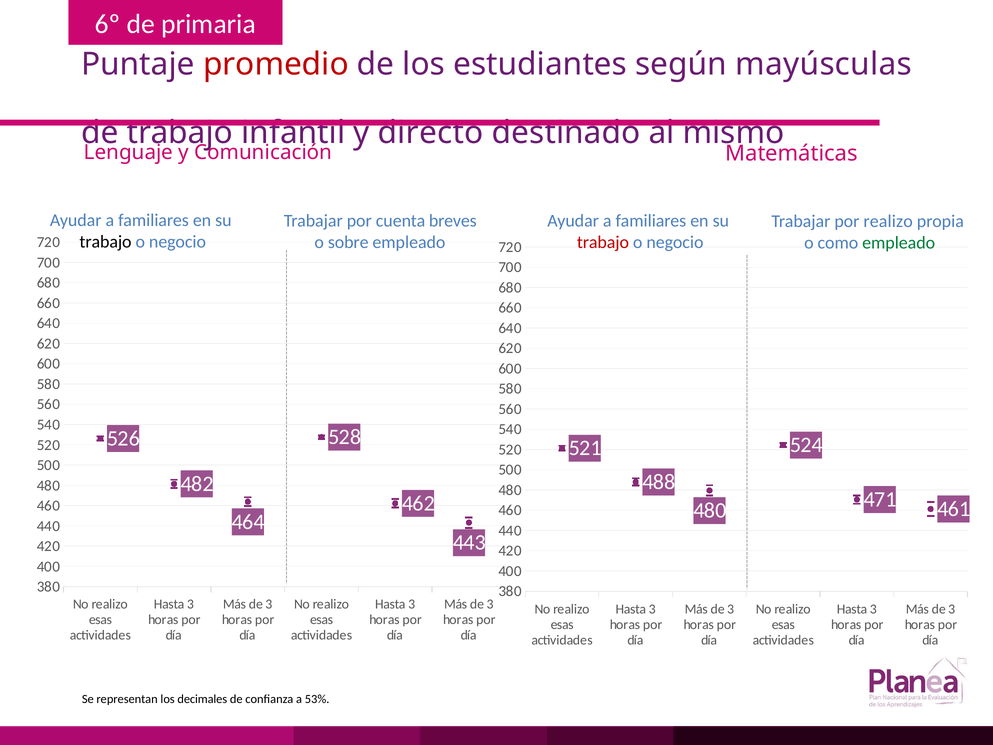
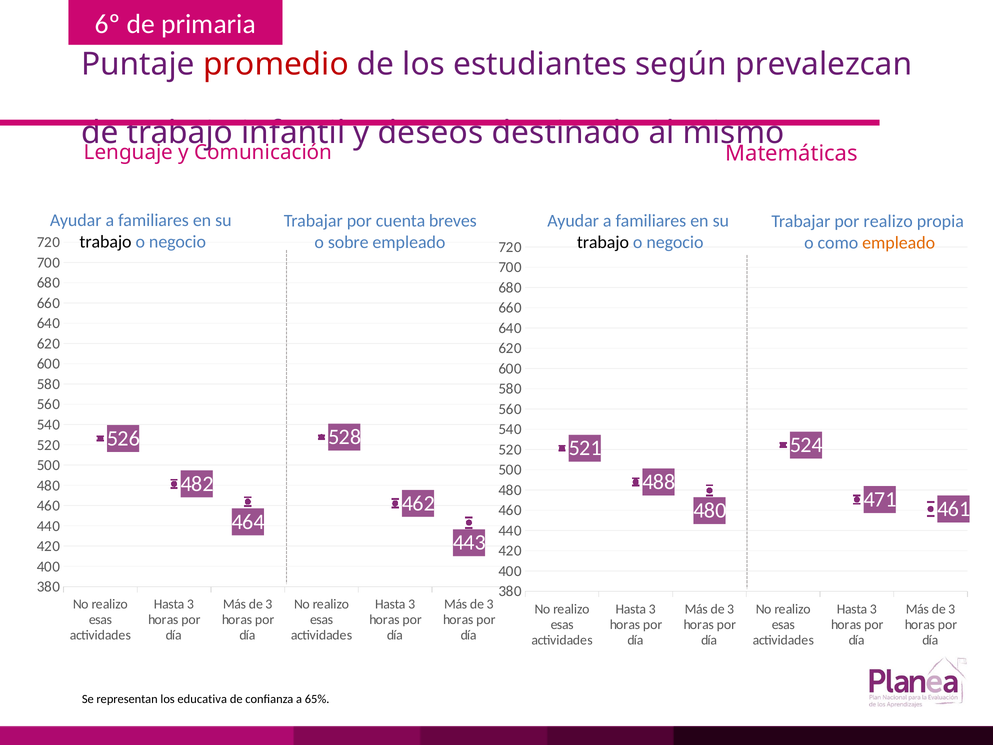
mayúsculas: mayúsculas -> prevalezcan
directo: directo -> deseos
trabajo at (603, 242) colour: red -> black
empleado at (899, 243) colour: green -> orange
decimales: decimales -> educativa
53%: 53% -> 65%
